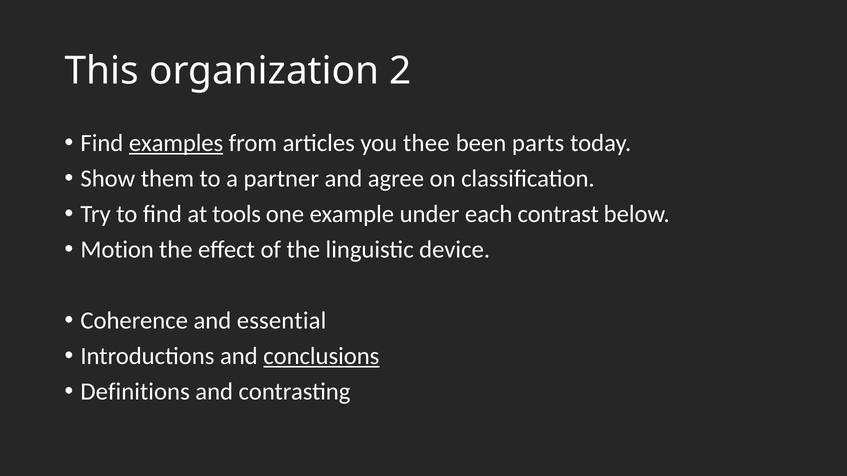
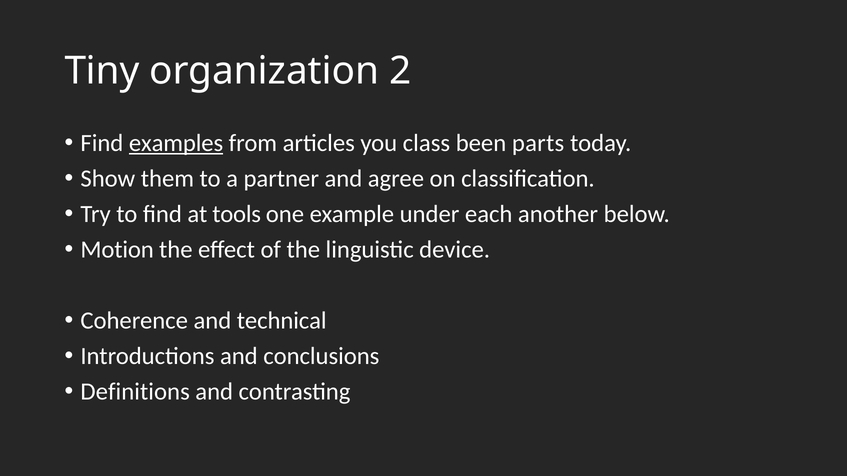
This: This -> Tiny
thee: thee -> class
contrast: contrast -> another
essential: essential -> technical
conclusions underline: present -> none
